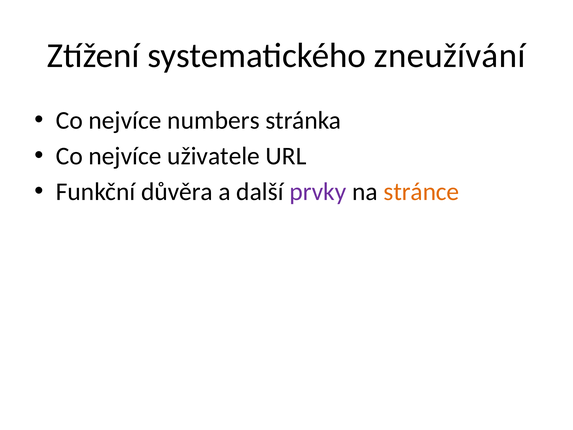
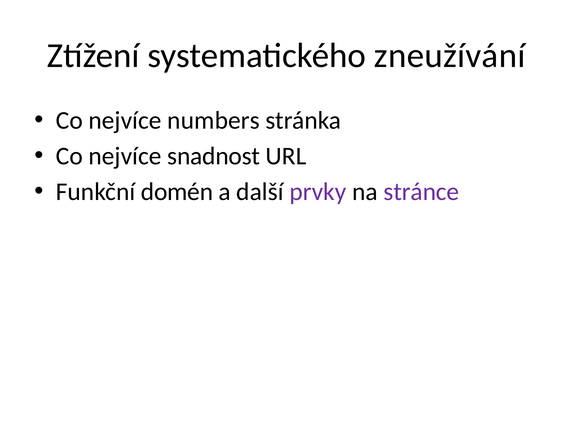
uživatele: uživatele -> snadnost
důvěra: důvěra -> domén
stránce colour: orange -> purple
